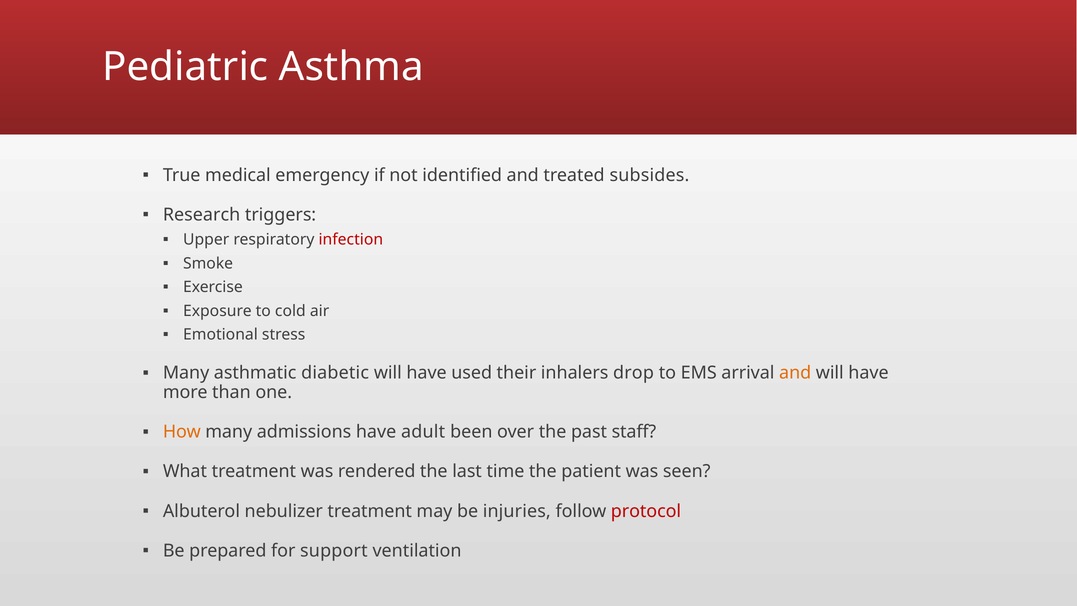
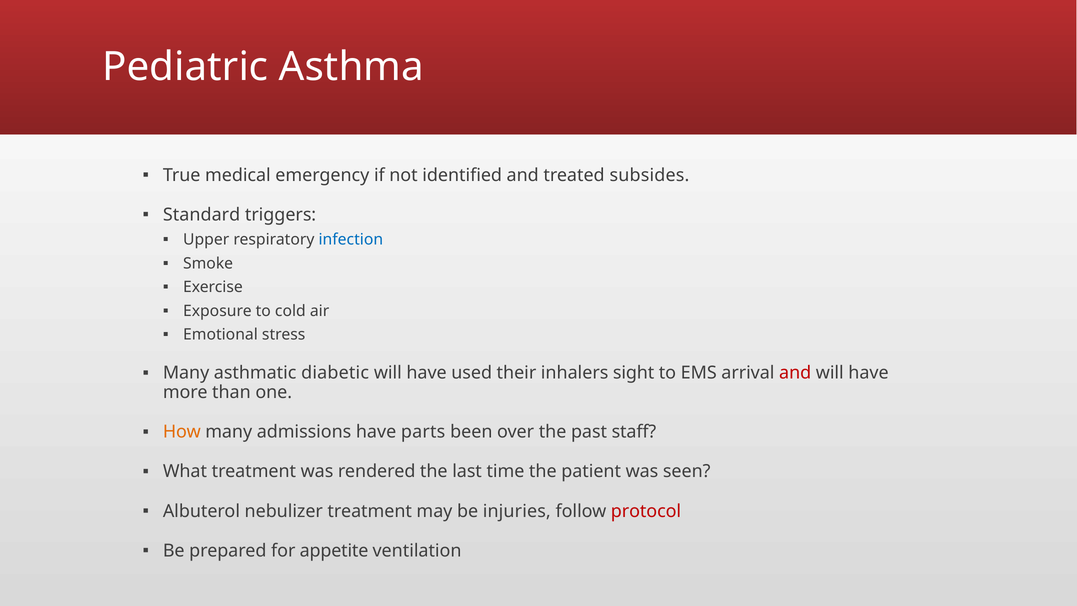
Research: Research -> Standard
infection colour: red -> blue
drop: drop -> sight
and at (795, 373) colour: orange -> red
adult: adult -> parts
support: support -> appetite
